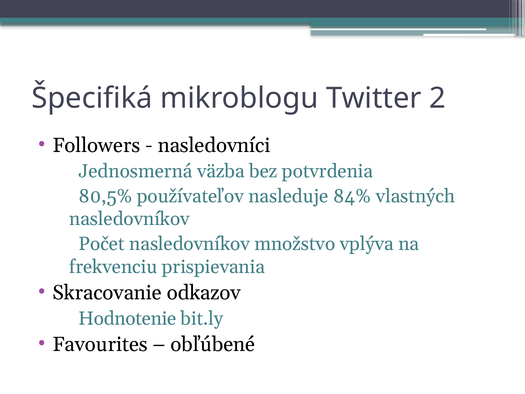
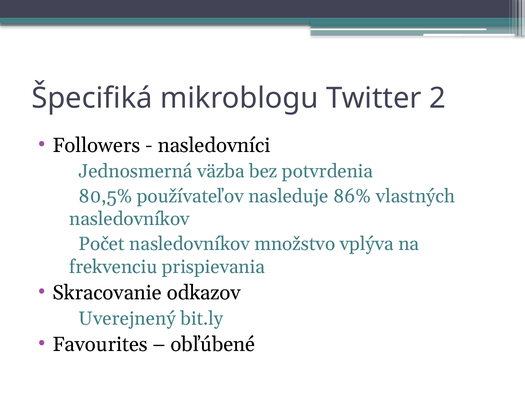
84%: 84% -> 86%
Hodnotenie: Hodnotenie -> Uverejnený
